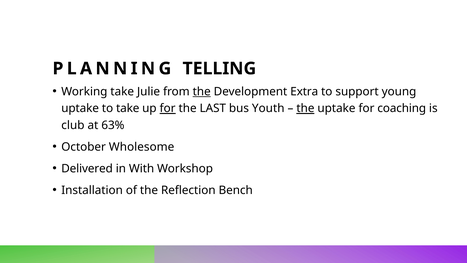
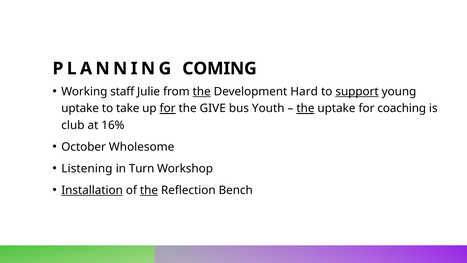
TELLING: TELLING -> COMING
Working take: take -> staff
Extra: Extra -> Hard
support underline: none -> present
LAST: LAST -> GIVE
63%: 63% -> 16%
Delivered: Delivered -> Listening
With: With -> Turn
Installation underline: none -> present
the at (149, 190) underline: none -> present
